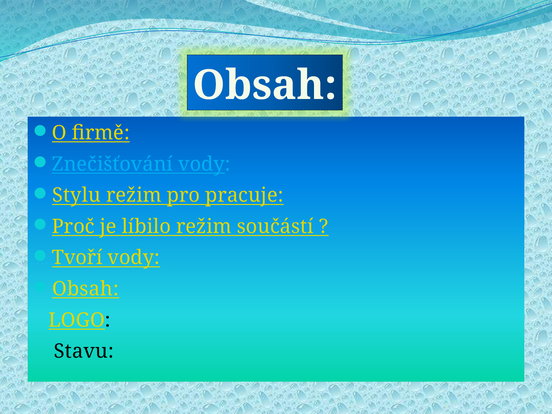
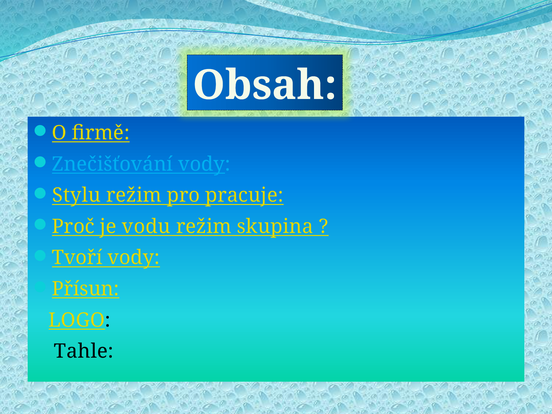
líbilo: líbilo -> vodu
součástí: součástí -> skupina
Obsah at (86, 289): Obsah -> Přísun
Stavu: Stavu -> Tahle
